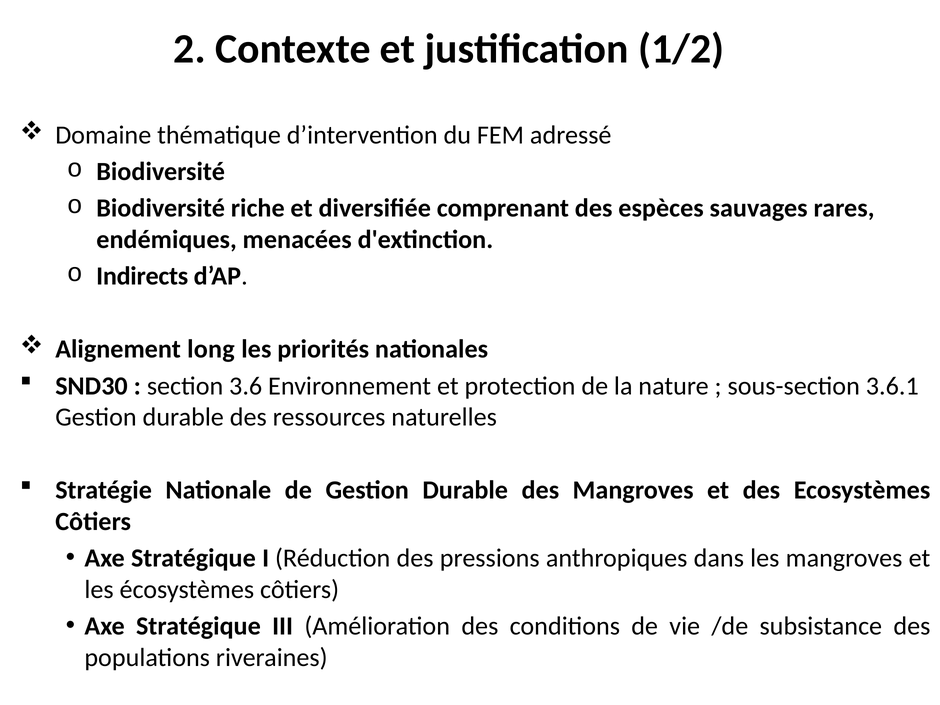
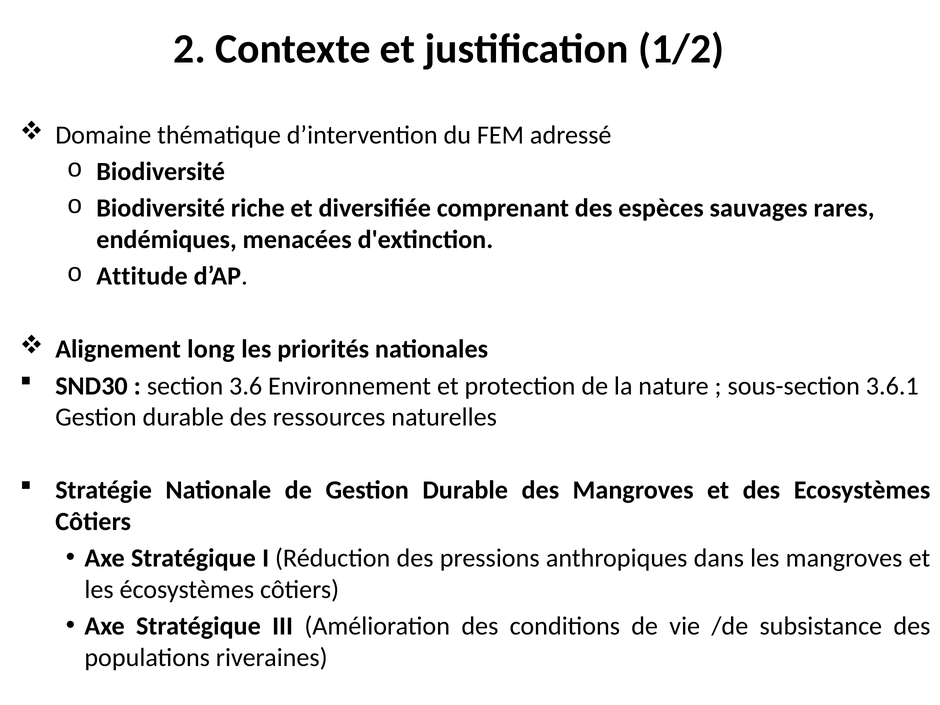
Indirects: Indirects -> Attitude
